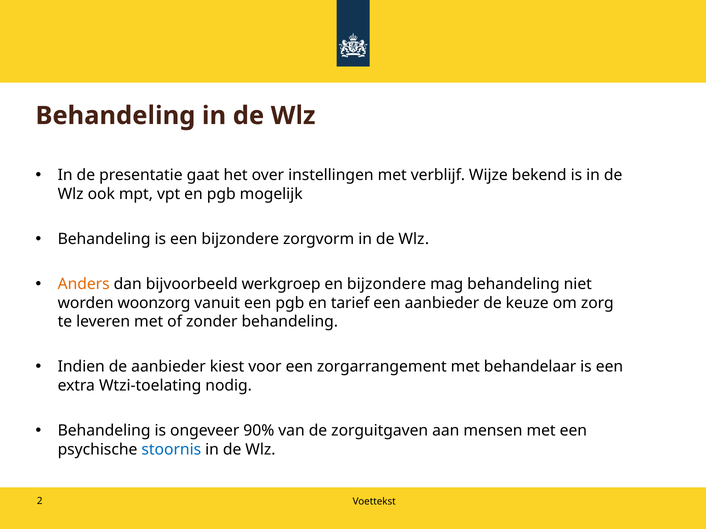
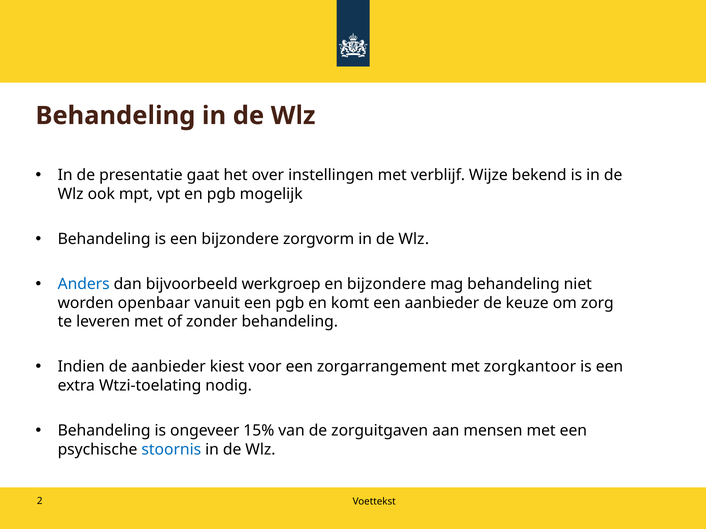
Anders colour: orange -> blue
woonzorg: woonzorg -> openbaar
tarief: tarief -> komt
behandelaar: behandelaar -> zorgkantoor
90%: 90% -> 15%
